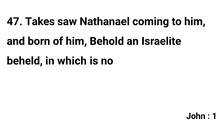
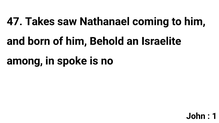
beheld: beheld -> among
which: which -> spoke
